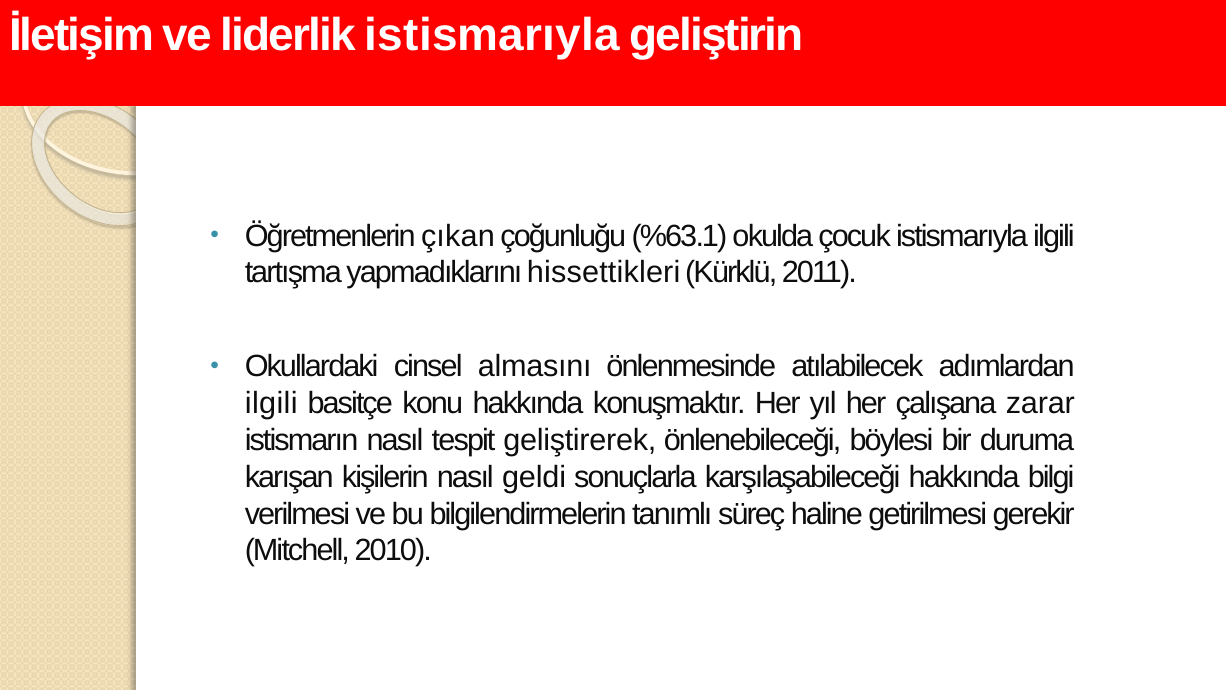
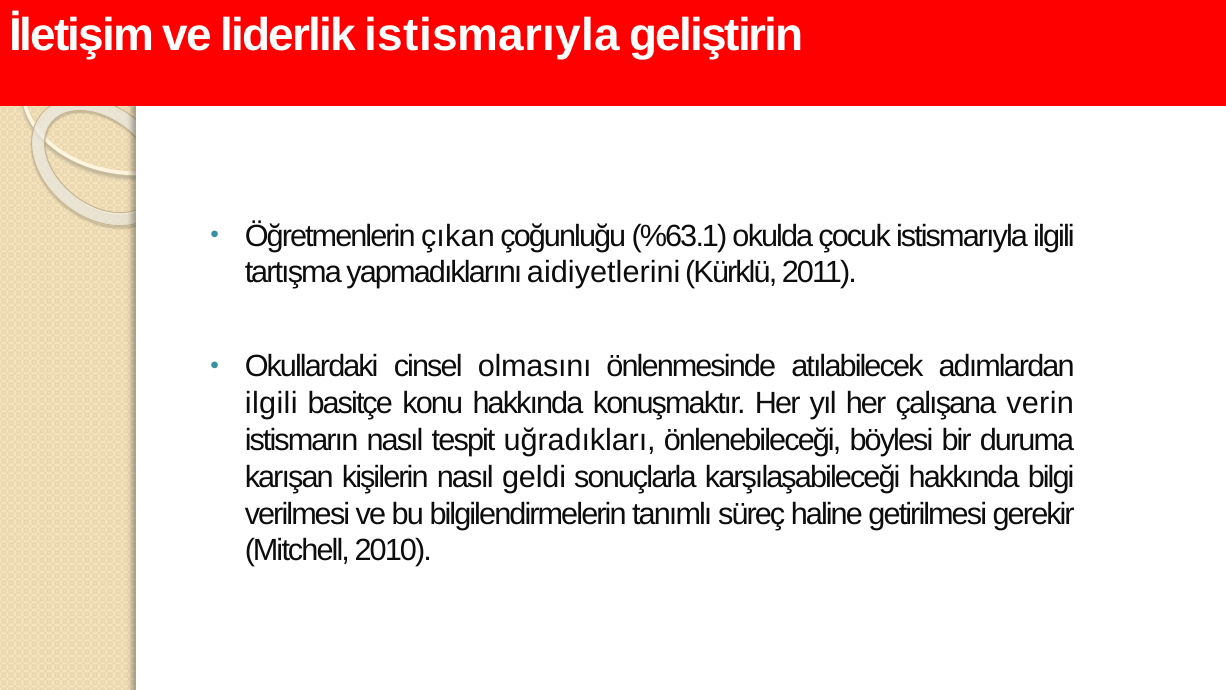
hissettikleri: hissettikleri -> aidiyetlerini
almasını: almasını -> olmasını
zarar: zarar -> verin
geliştirerek: geliştirerek -> uğradıkları
